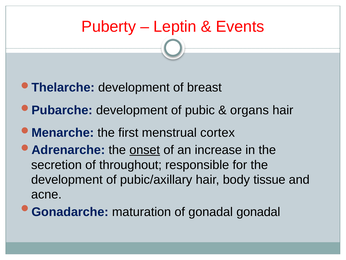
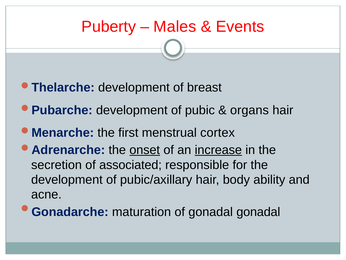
Leptin: Leptin -> Males
increase underline: none -> present
throughout: throughout -> associated
tissue: tissue -> ability
